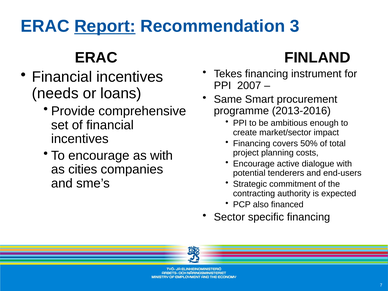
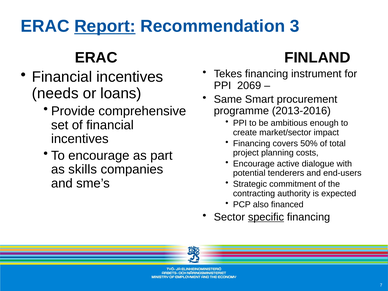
2007: 2007 -> 2069
as with: with -> part
cities: cities -> skills
specific underline: none -> present
